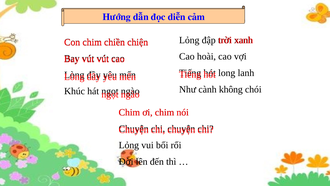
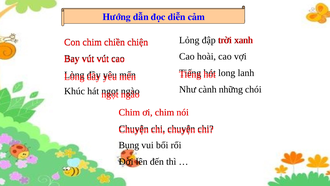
không: không -> những
Lỏng at (129, 145): Lỏng -> Bụng
